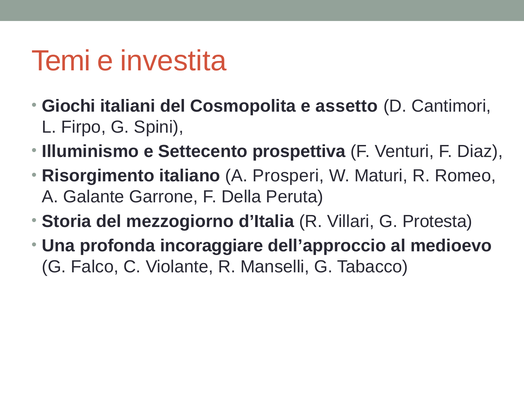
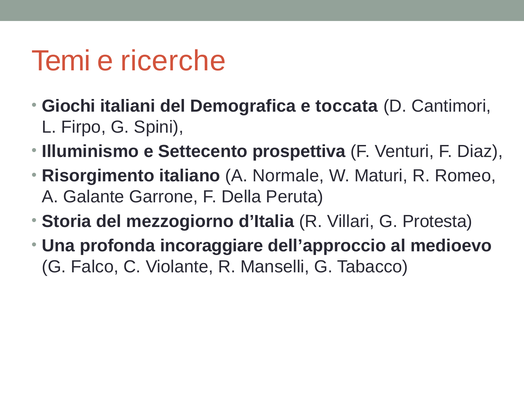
investita: investita -> ricerche
Cosmopolita: Cosmopolita -> Demografica
assetto: assetto -> toccata
Prosperi: Prosperi -> Normale
